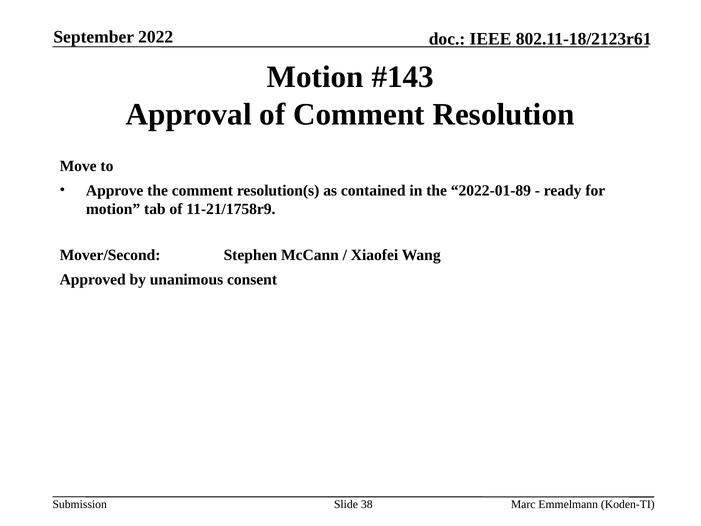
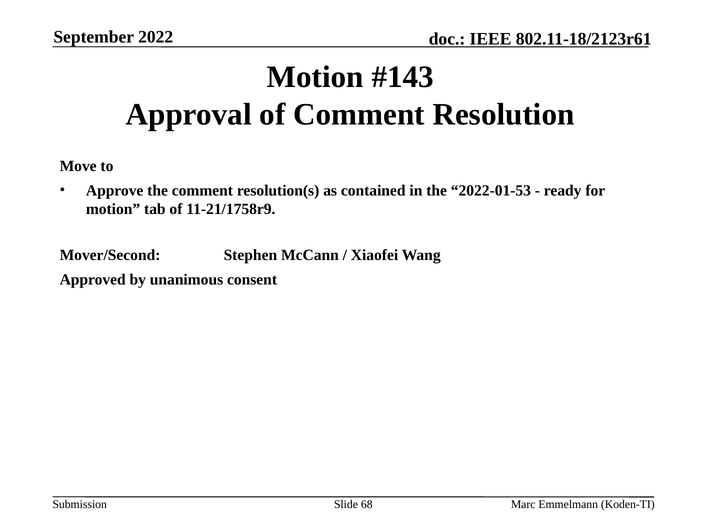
2022-01-89: 2022-01-89 -> 2022-01-53
38: 38 -> 68
